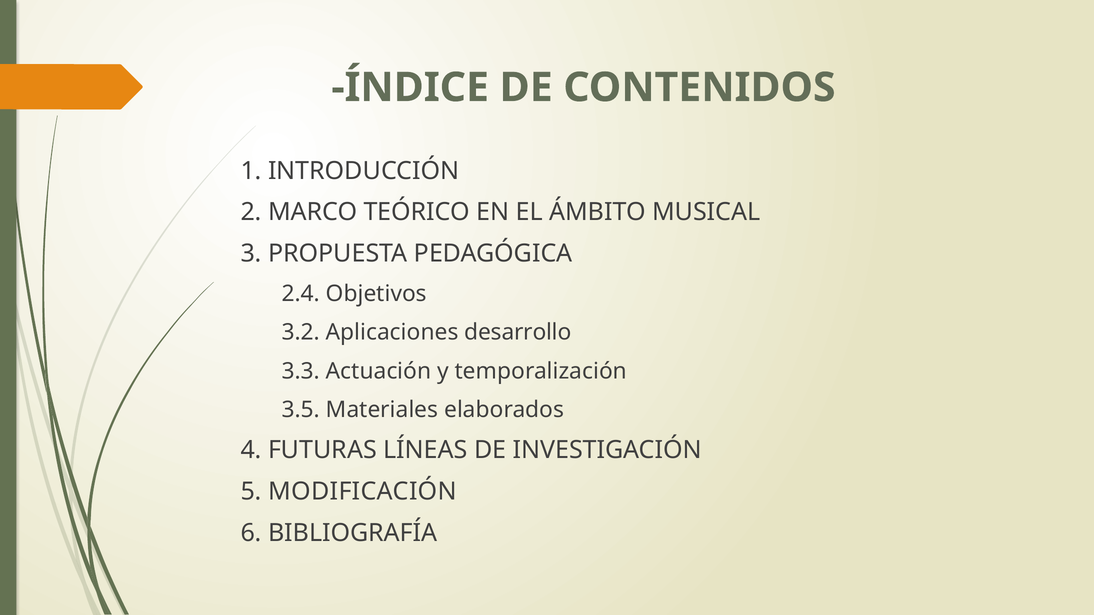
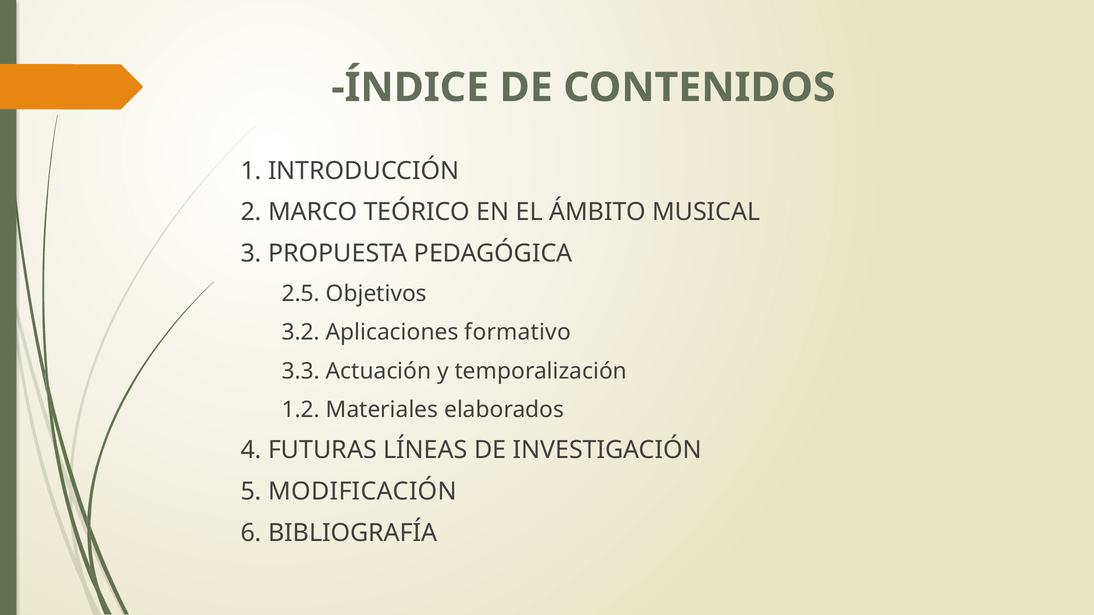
2.4: 2.4 -> 2.5
desarrollo: desarrollo -> formativo
3.5: 3.5 -> 1.2
